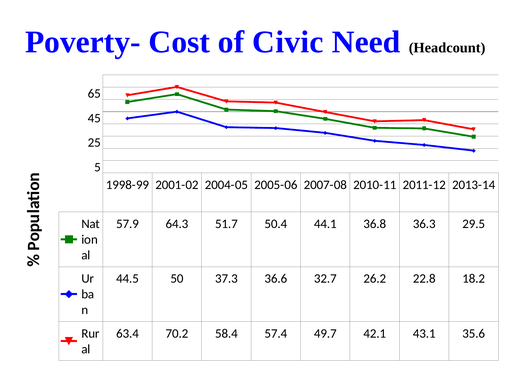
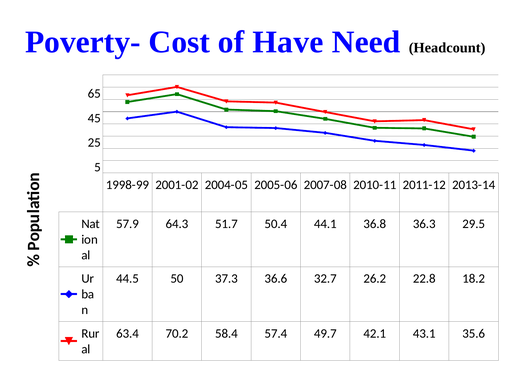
Civic: Civic -> Have
